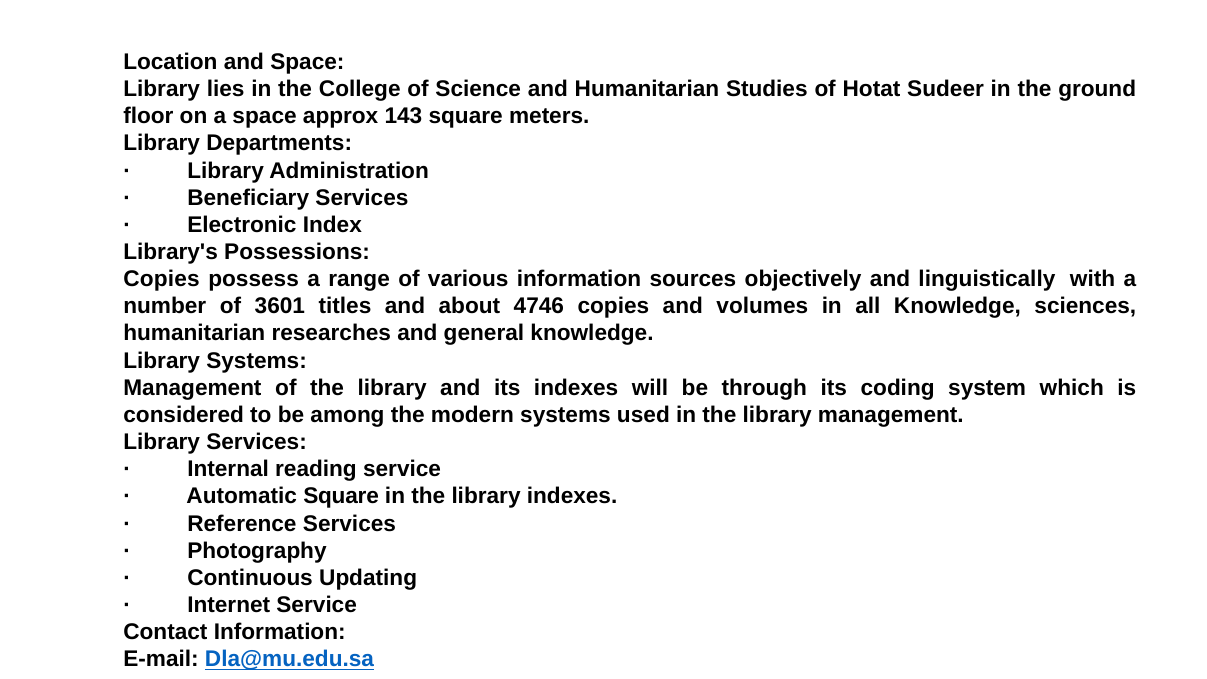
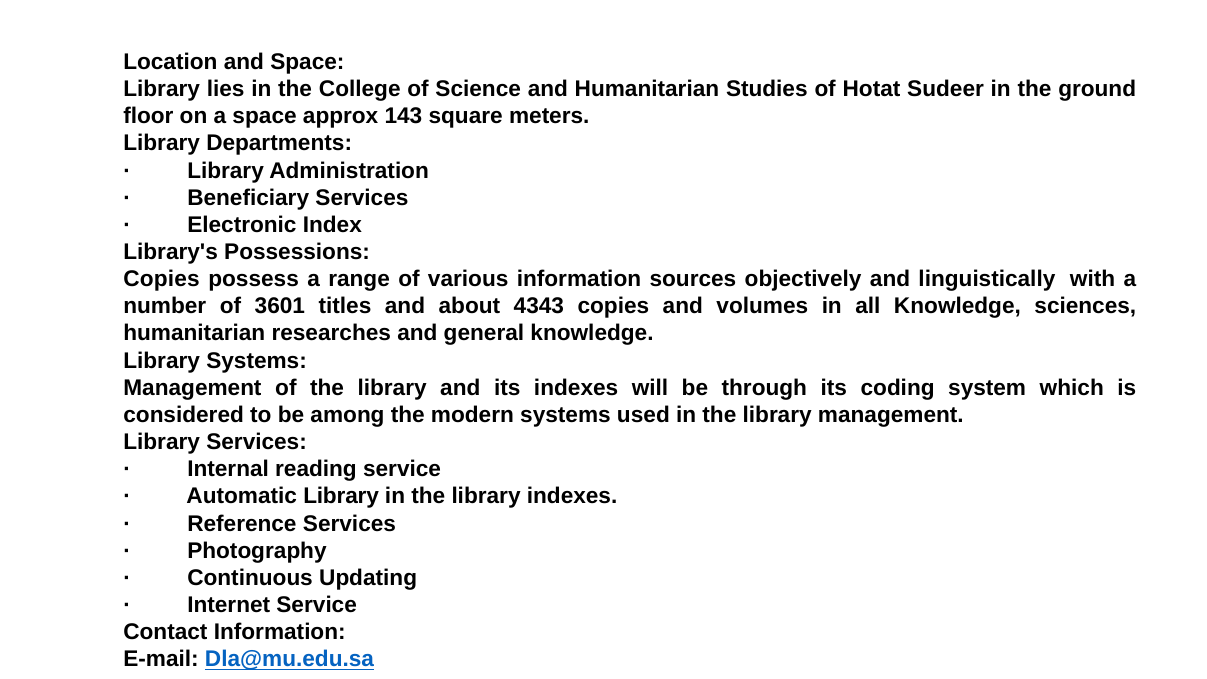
4746: 4746 -> 4343
Automatic Square: Square -> Library
